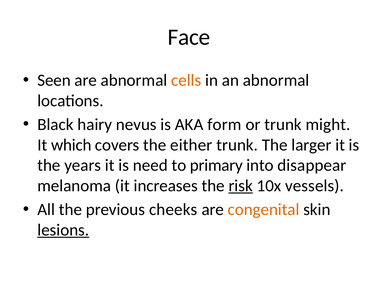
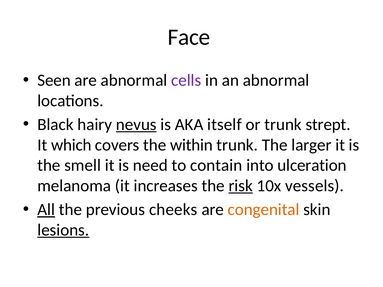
cells colour: orange -> purple
nevus underline: none -> present
form: form -> itself
might: might -> strept
either: either -> within
years: years -> smell
primary: primary -> contain
disappear: disappear -> ulceration
All underline: none -> present
